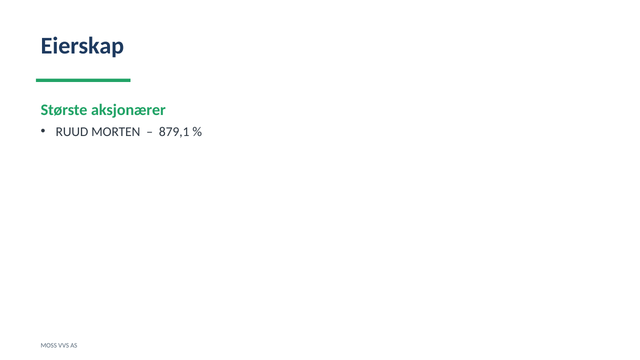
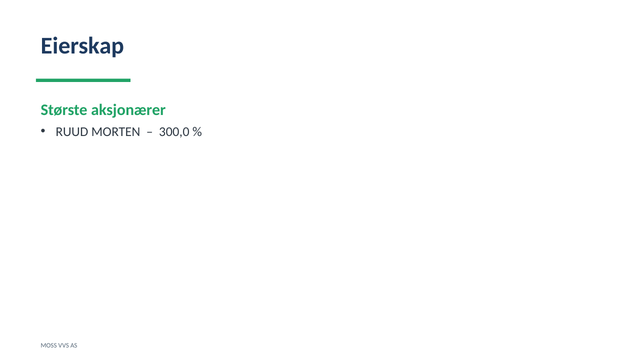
879,1: 879,1 -> 300,0
